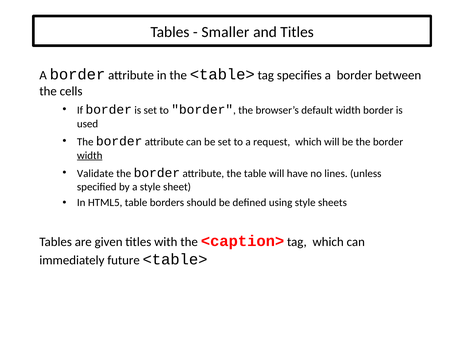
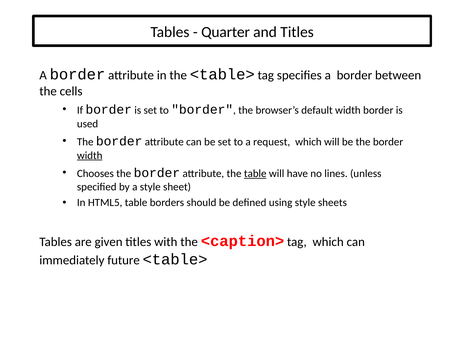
Smaller: Smaller -> Quarter
Validate: Validate -> Chooses
table at (255, 174) underline: none -> present
